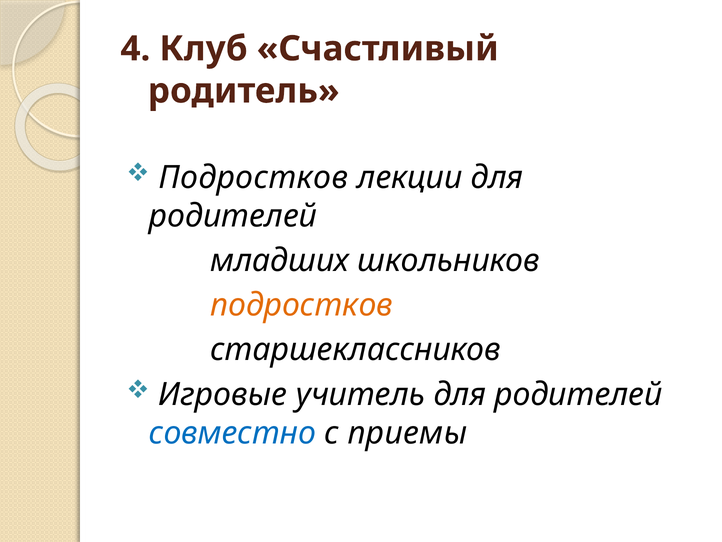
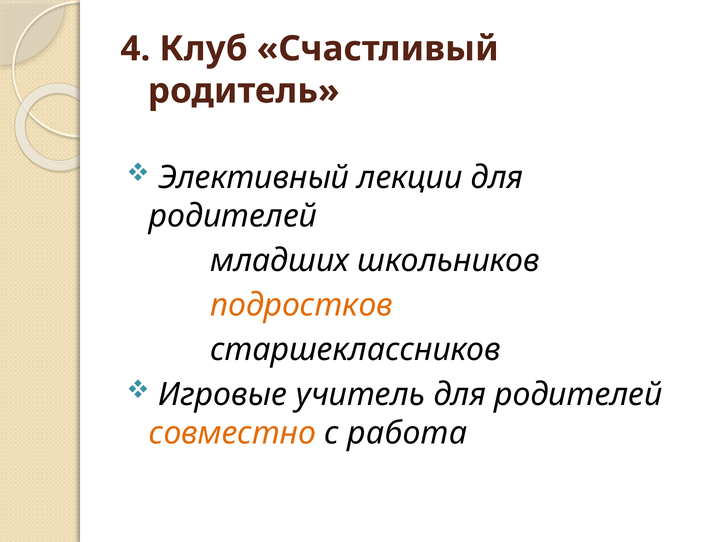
Подростков at (253, 177): Подростков -> Элективный
совместно colour: blue -> orange
приемы: приемы -> работа
